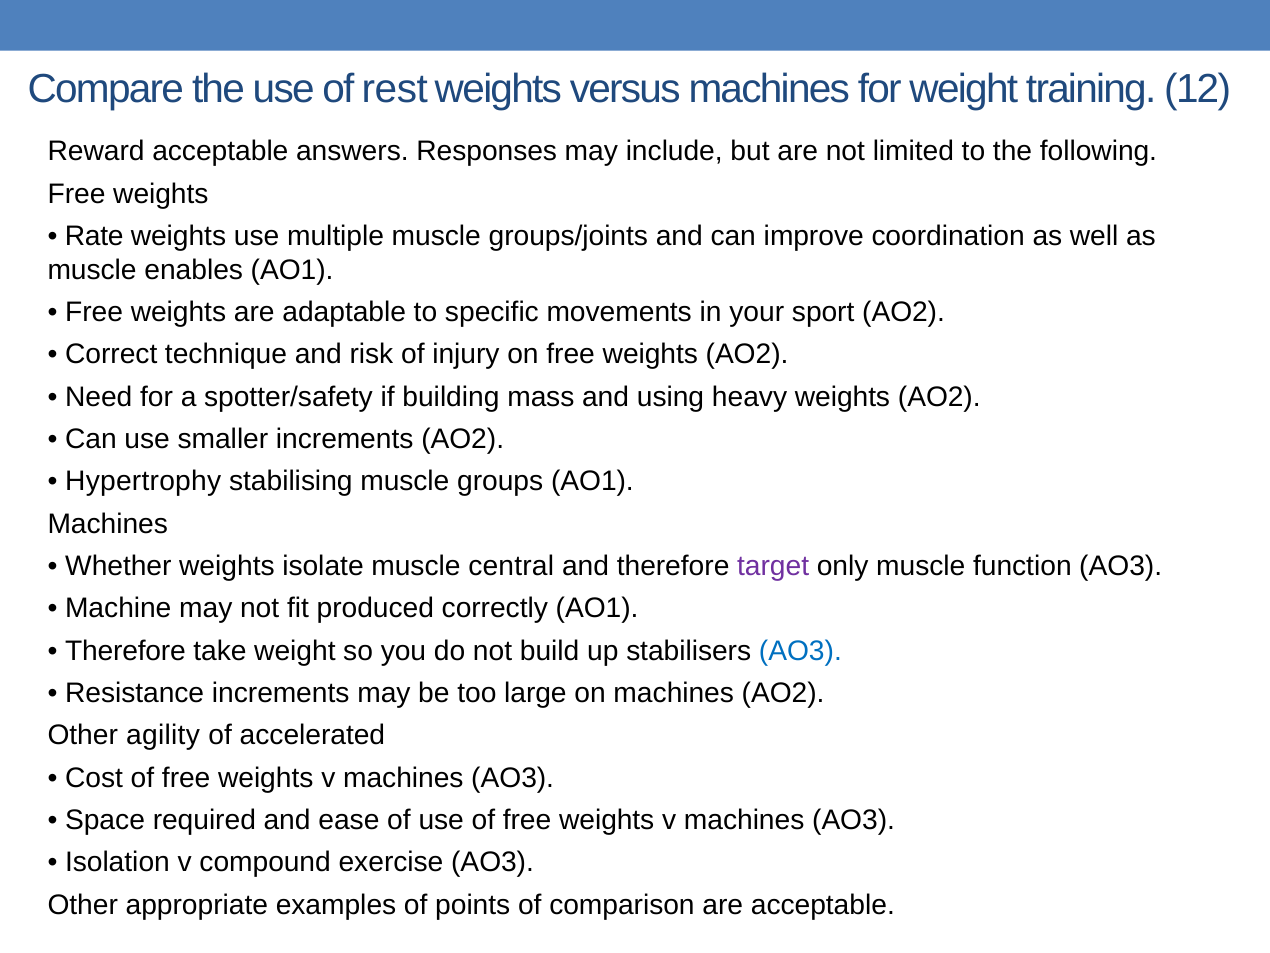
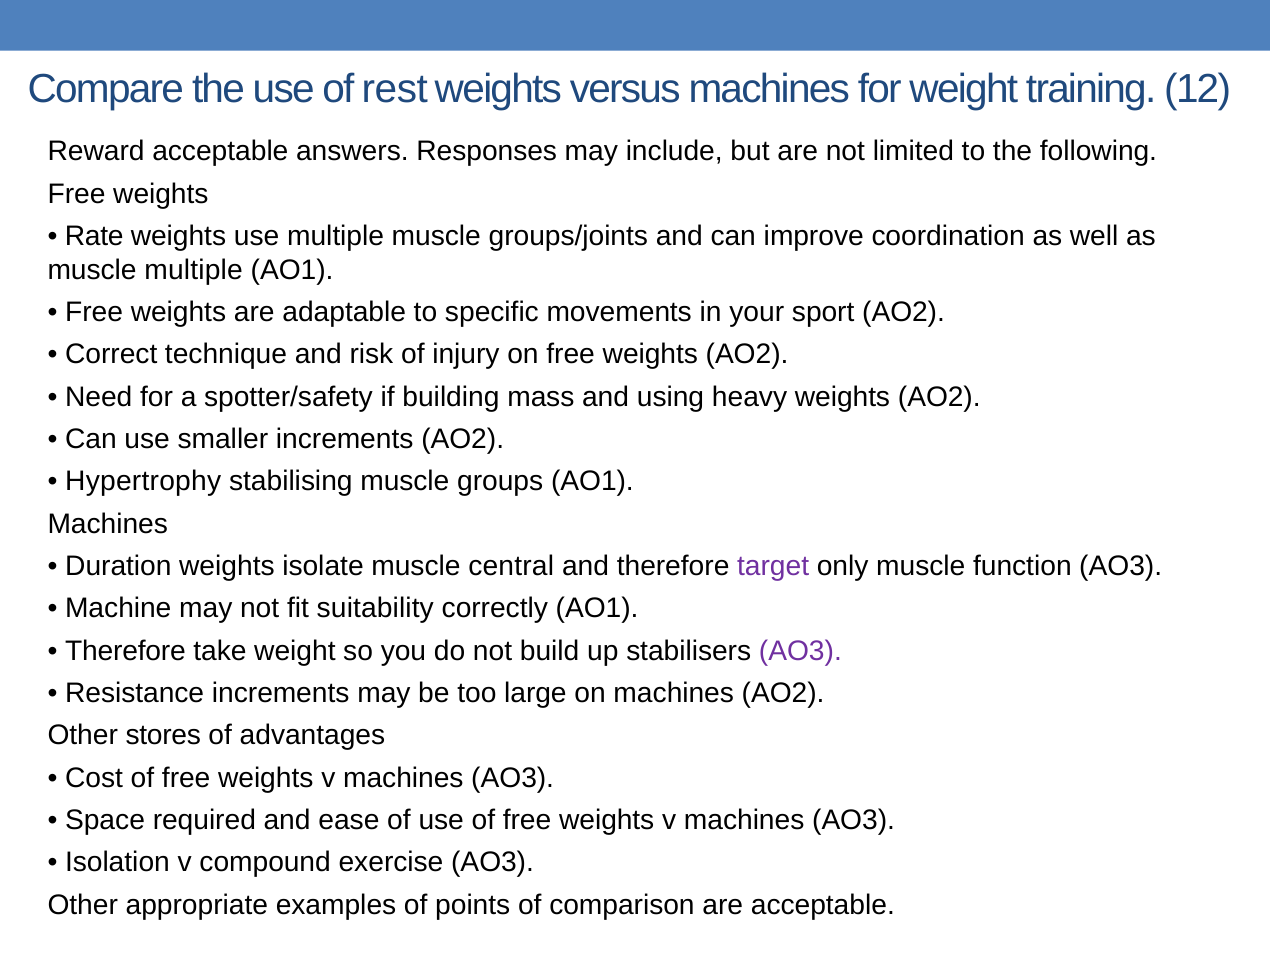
muscle enables: enables -> multiple
Whether: Whether -> Duration
produced: produced -> suitability
AO3 at (800, 651) colour: blue -> purple
agility: agility -> stores
accelerated: accelerated -> advantages
